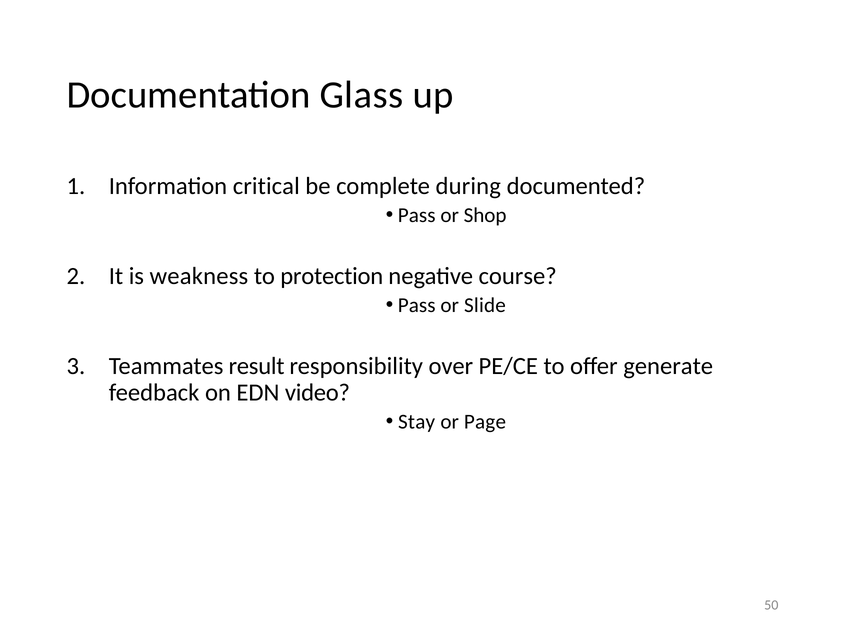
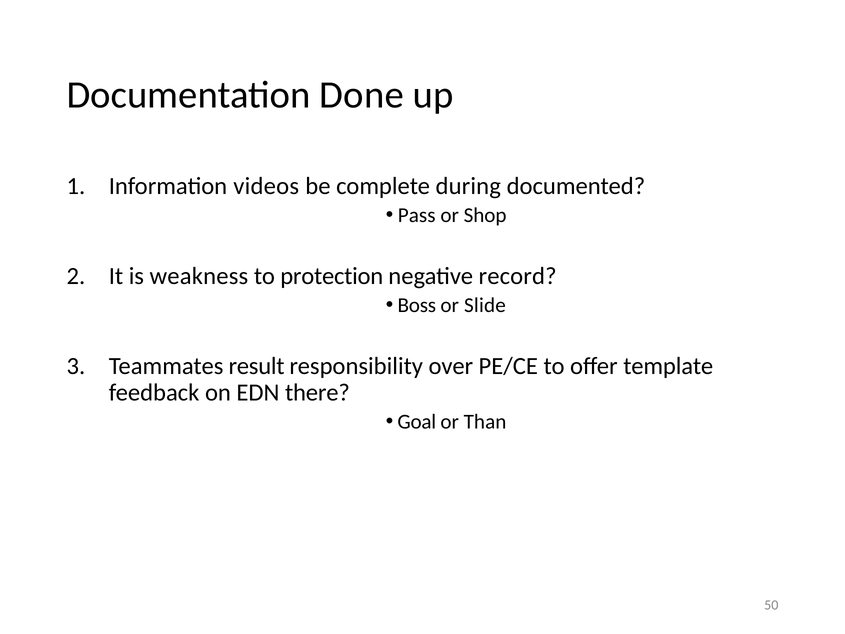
Glass: Glass -> Done
critical: critical -> videos
course: course -> record
Pass at (417, 305): Pass -> Boss
generate: generate -> template
video: video -> there
Stay: Stay -> Goal
Page: Page -> Than
